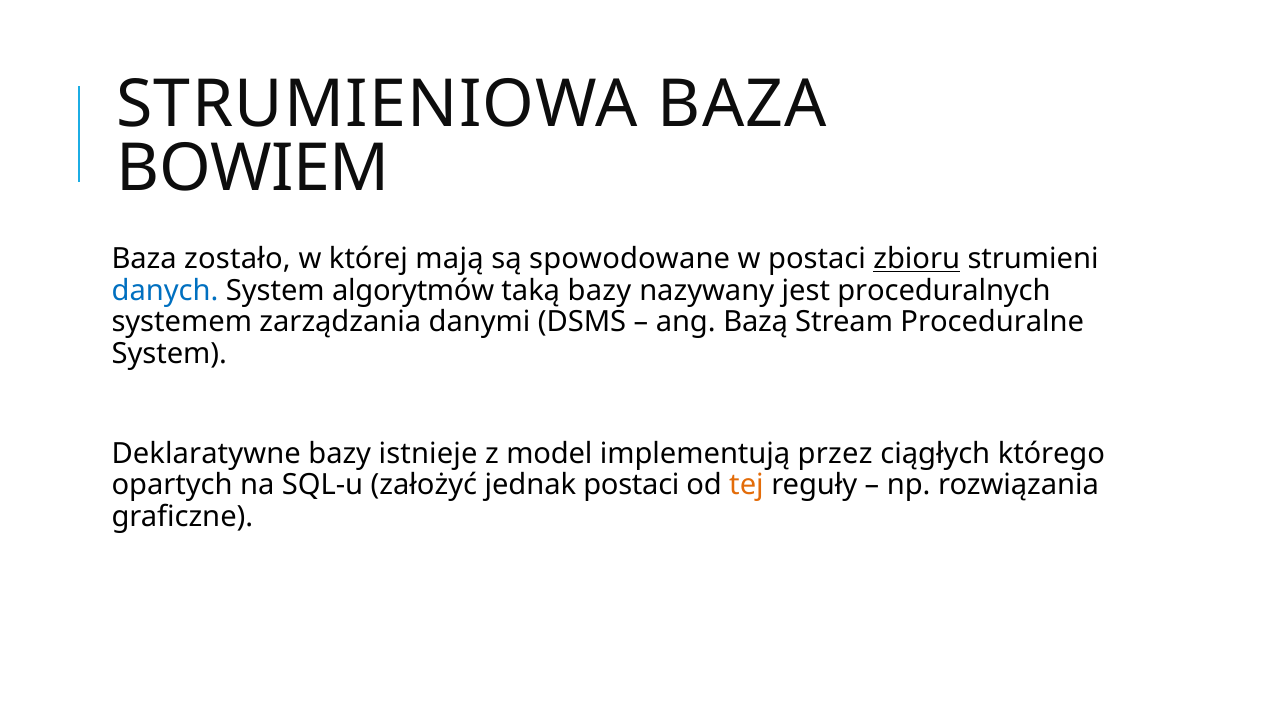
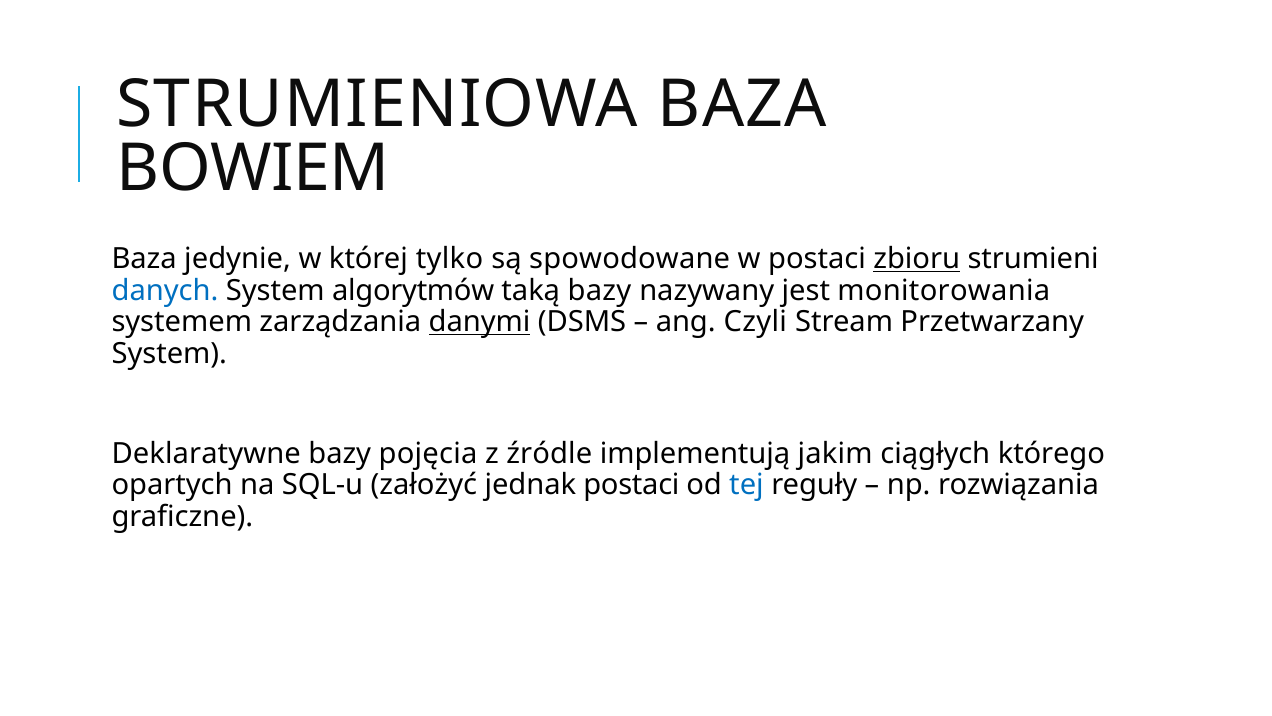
zostało: zostało -> jedynie
mają: mają -> tylko
proceduralnych: proceduralnych -> monitorowania
danymi underline: none -> present
Bazą: Bazą -> Czyli
Proceduralne: Proceduralne -> Przetwarzany
istnieje: istnieje -> pojęcia
model: model -> źródle
przez: przez -> jakim
tej colour: orange -> blue
